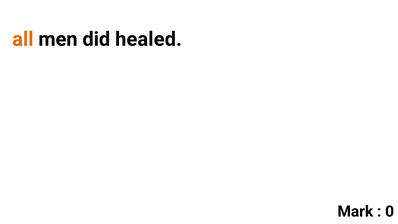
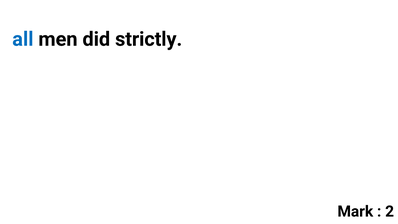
all colour: orange -> blue
healed: healed -> strictly
0: 0 -> 2
